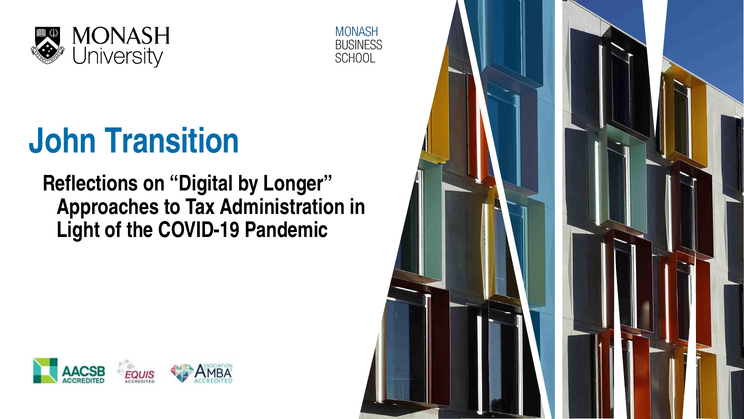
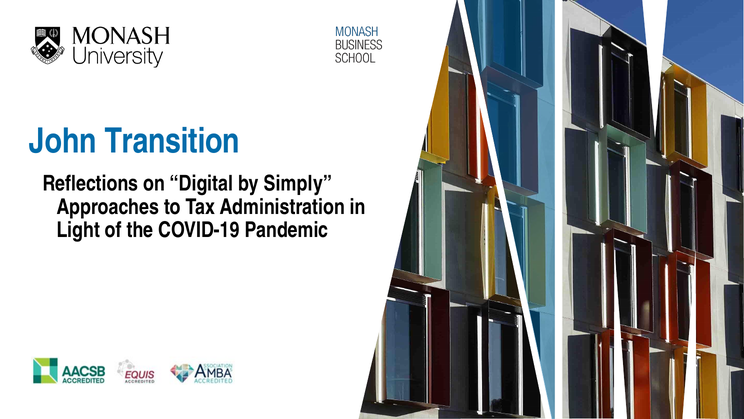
Longer: Longer -> Simply
